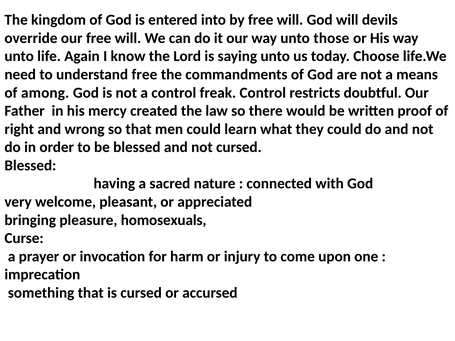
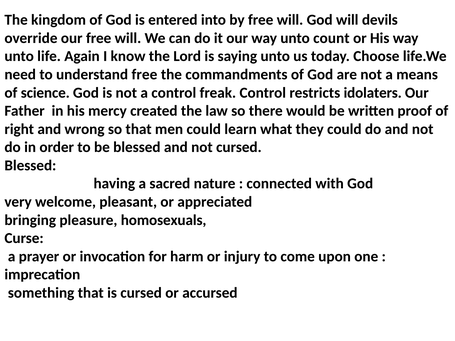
those: those -> count
among: among -> science
doubtful: doubtful -> idolaters
